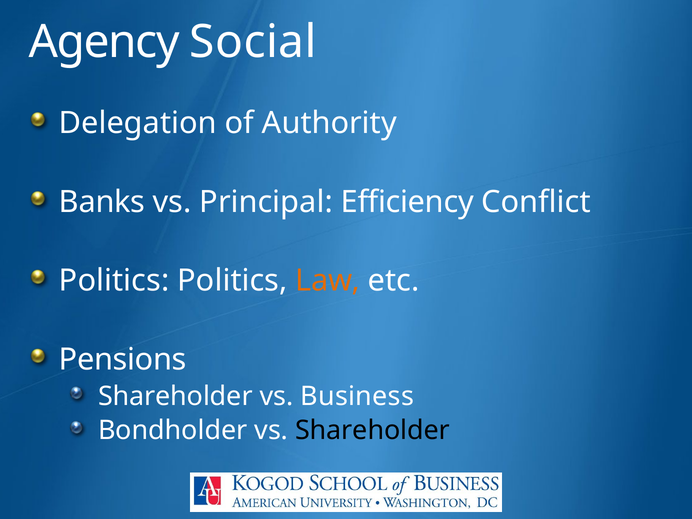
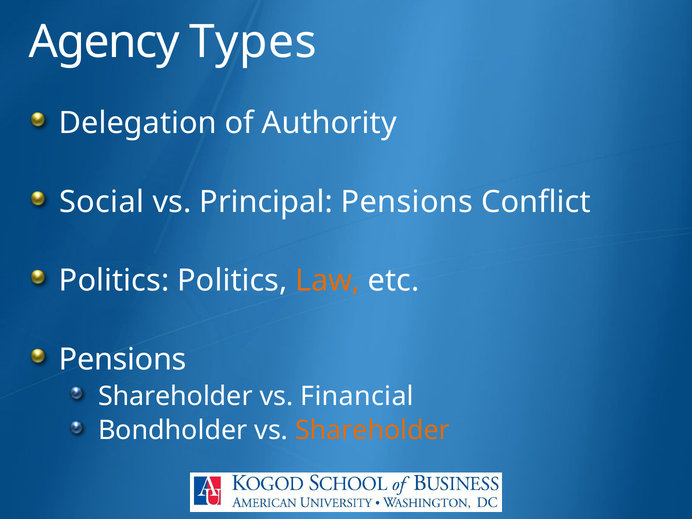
Social: Social -> Types
Banks: Banks -> Social
Principal Efficiency: Efficiency -> Pensions
Business: Business -> Financial
Shareholder at (372, 431) colour: black -> orange
